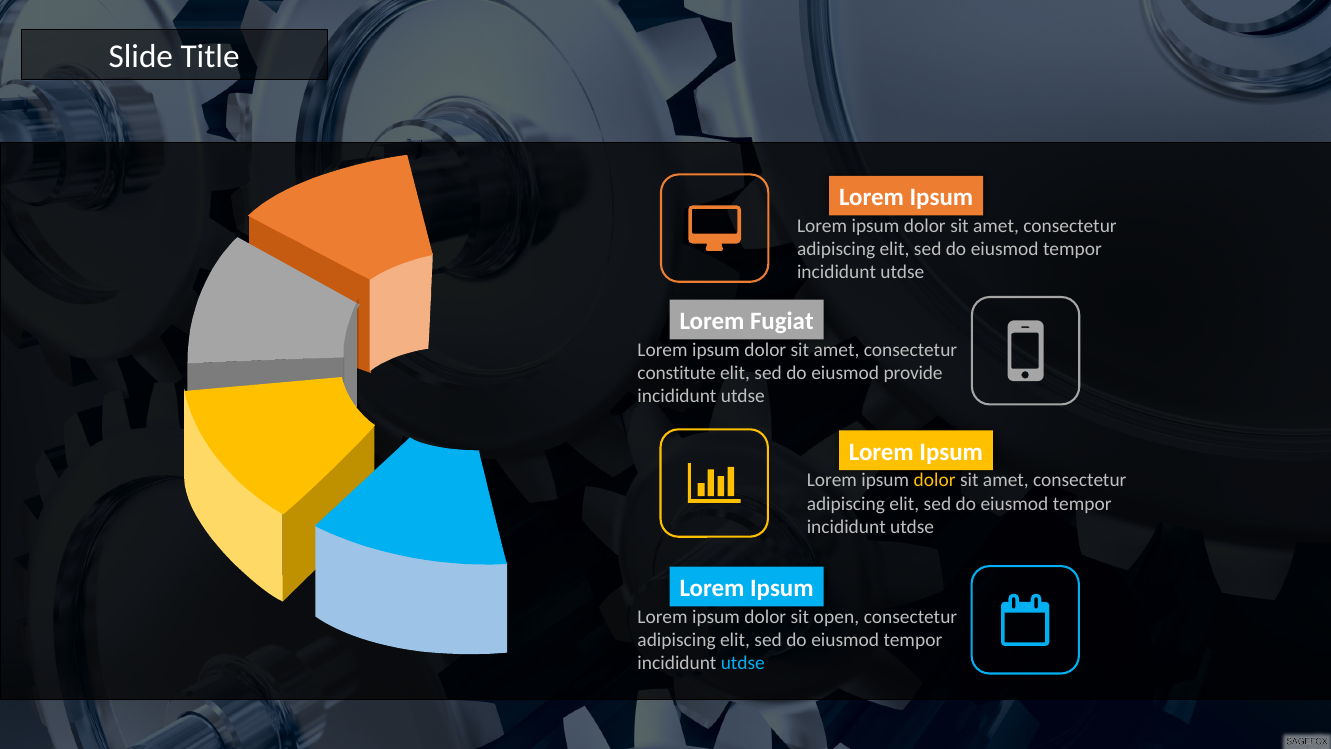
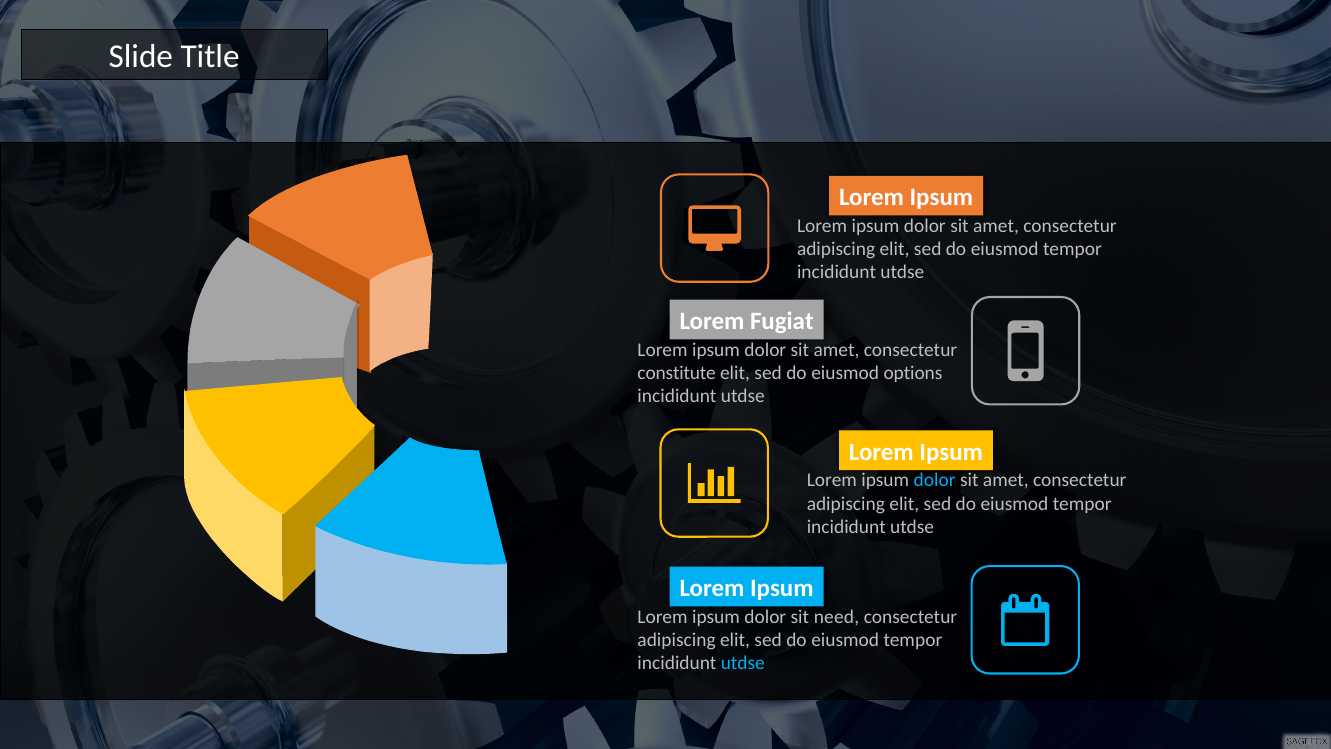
provide: provide -> options
dolor at (935, 480) colour: yellow -> light blue
open: open -> need
